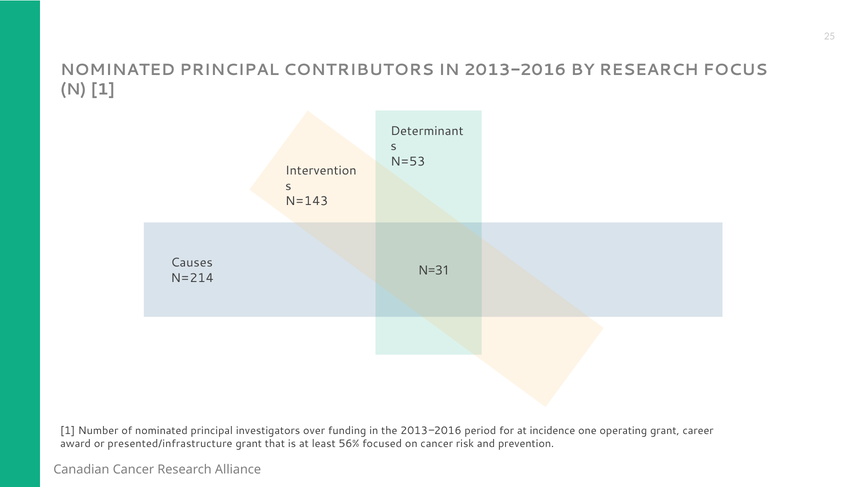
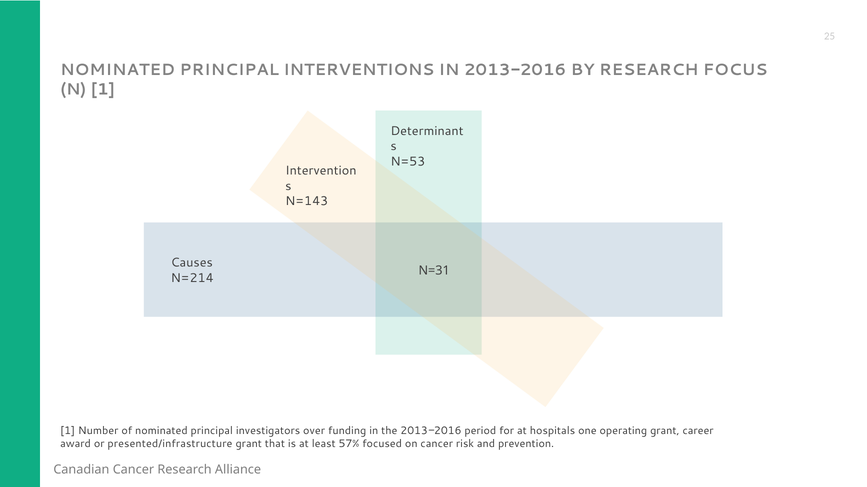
CONTRIBUTORS: CONTRIBUTORS -> INTERVENTIONS
incidence: incidence -> hospitals
56%: 56% -> 57%
